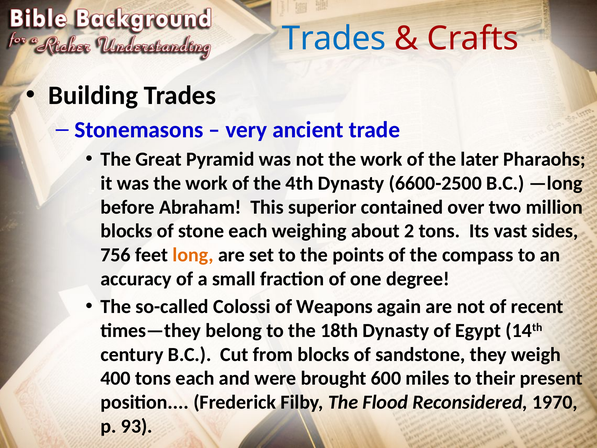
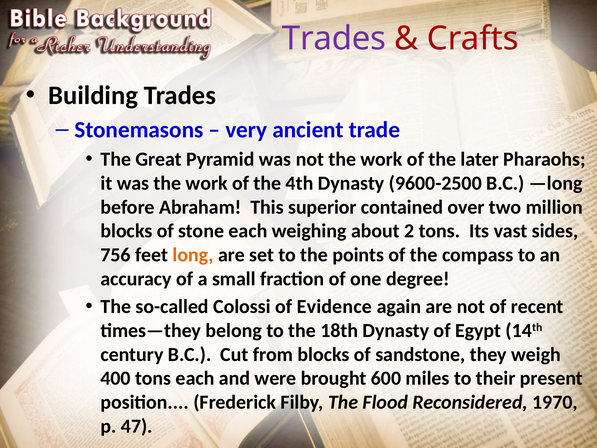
Trades at (334, 39) colour: blue -> purple
6600-2500: 6600-2500 -> 9600-2500
Weapons: Weapons -> Evidence
93: 93 -> 47
